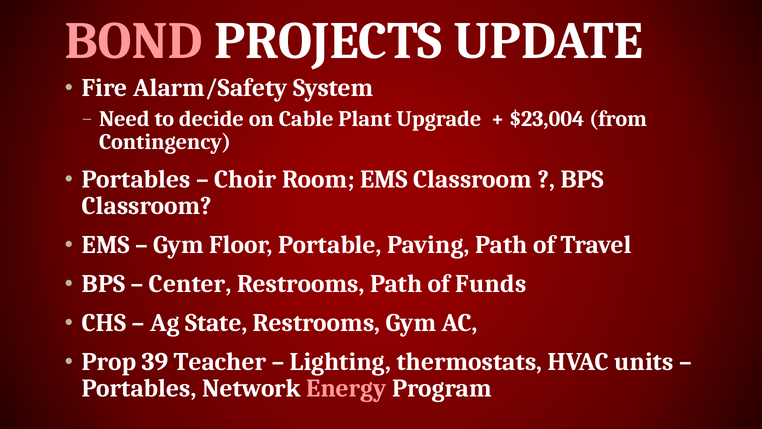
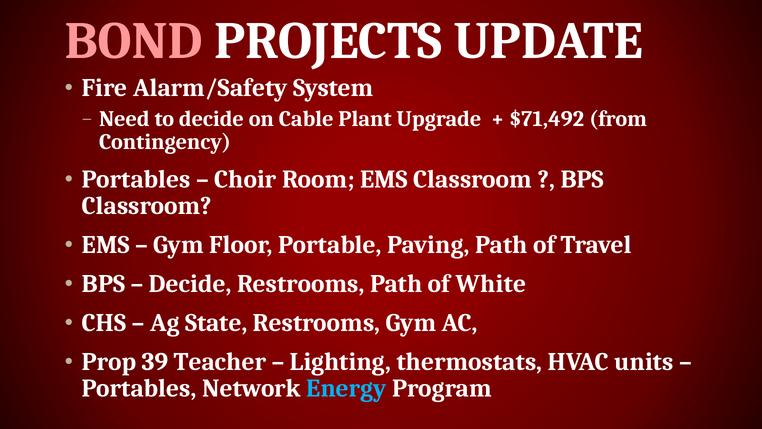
$23,004: $23,004 -> $71,492
Center at (190, 284): Center -> Decide
Funds: Funds -> White
Energy colour: pink -> light blue
